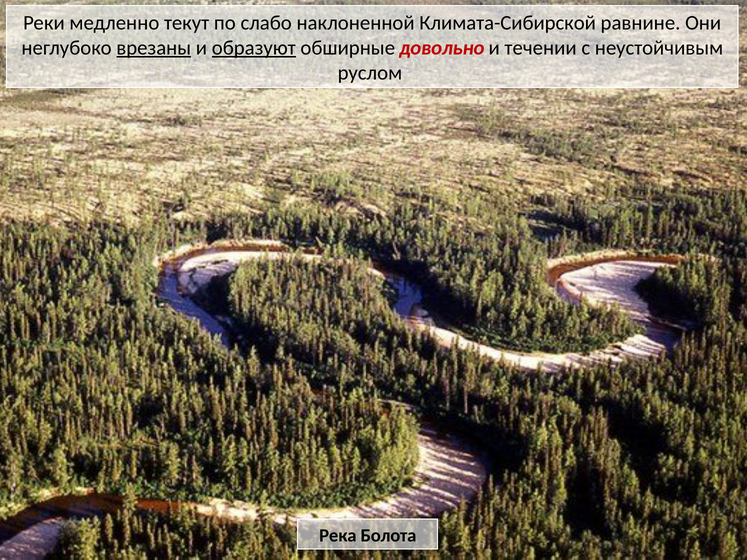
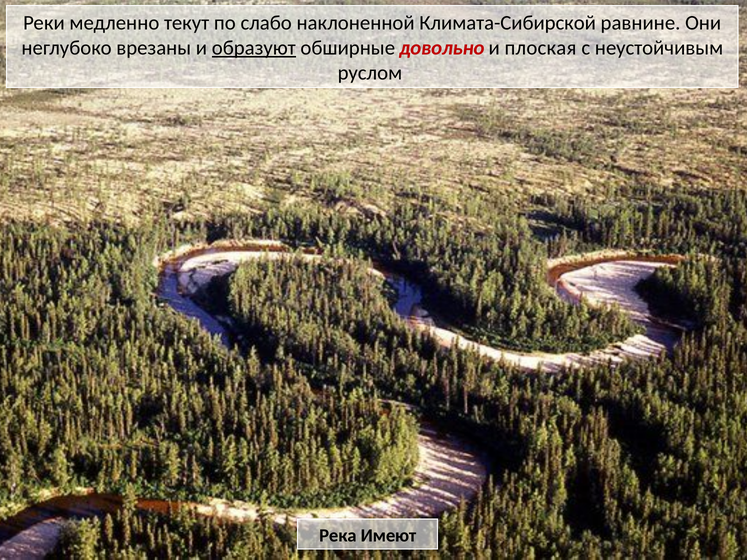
врезаны underline: present -> none
течении: течении -> плоская
Болота: Болота -> Имеют
